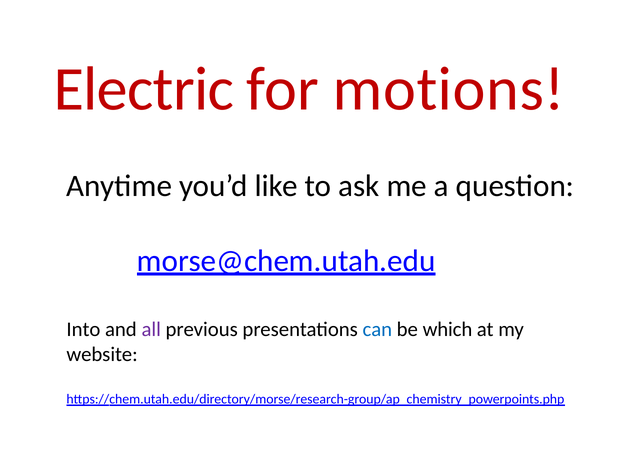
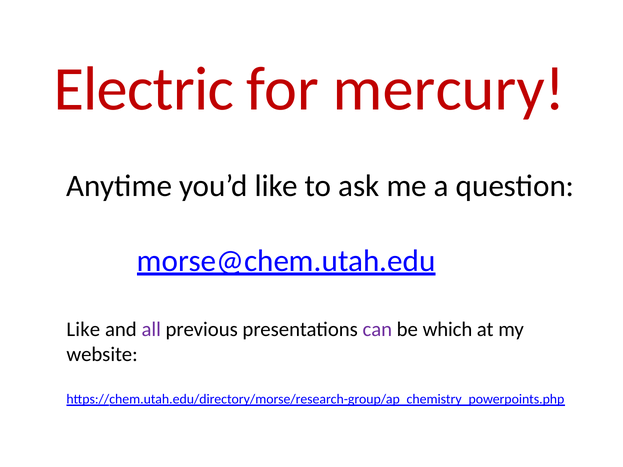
motions: motions -> mercury
Into at (83, 329): Into -> Like
can colour: blue -> purple
